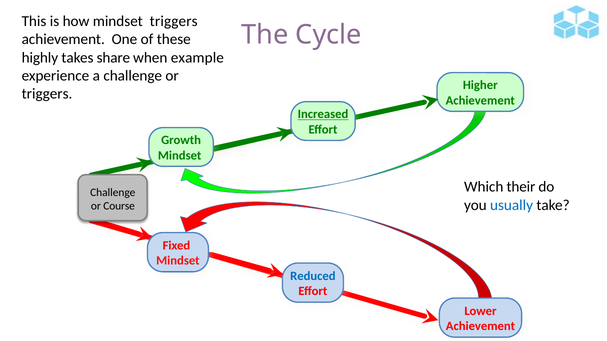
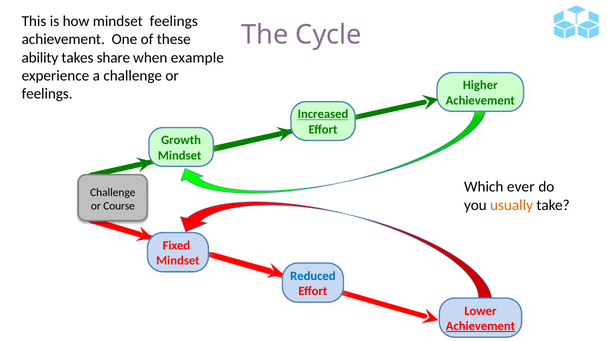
mindset triggers: triggers -> feelings
highly: highly -> ability
triggers at (47, 94): triggers -> feelings
their: their -> ever
usually colour: blue -> orange
Achievement at (480, 327) underline: none -> present
